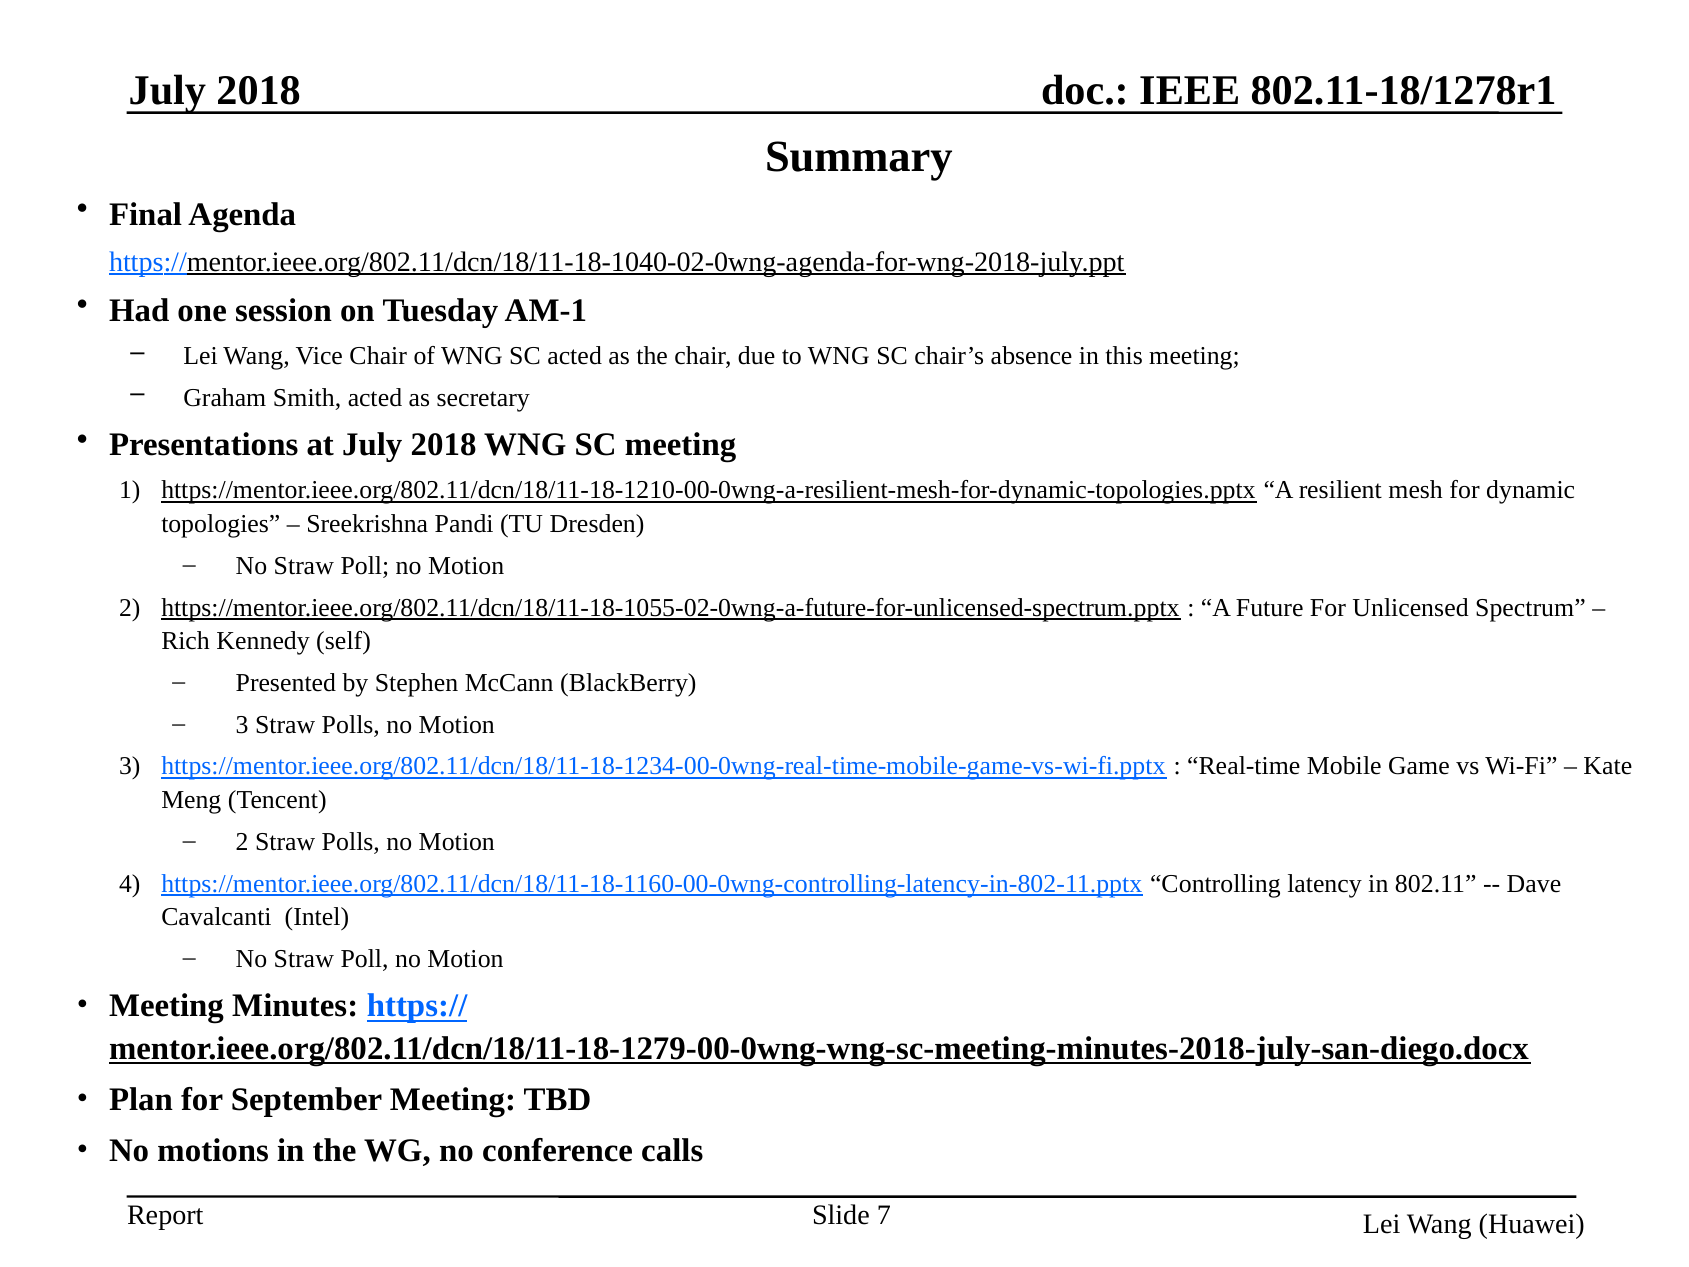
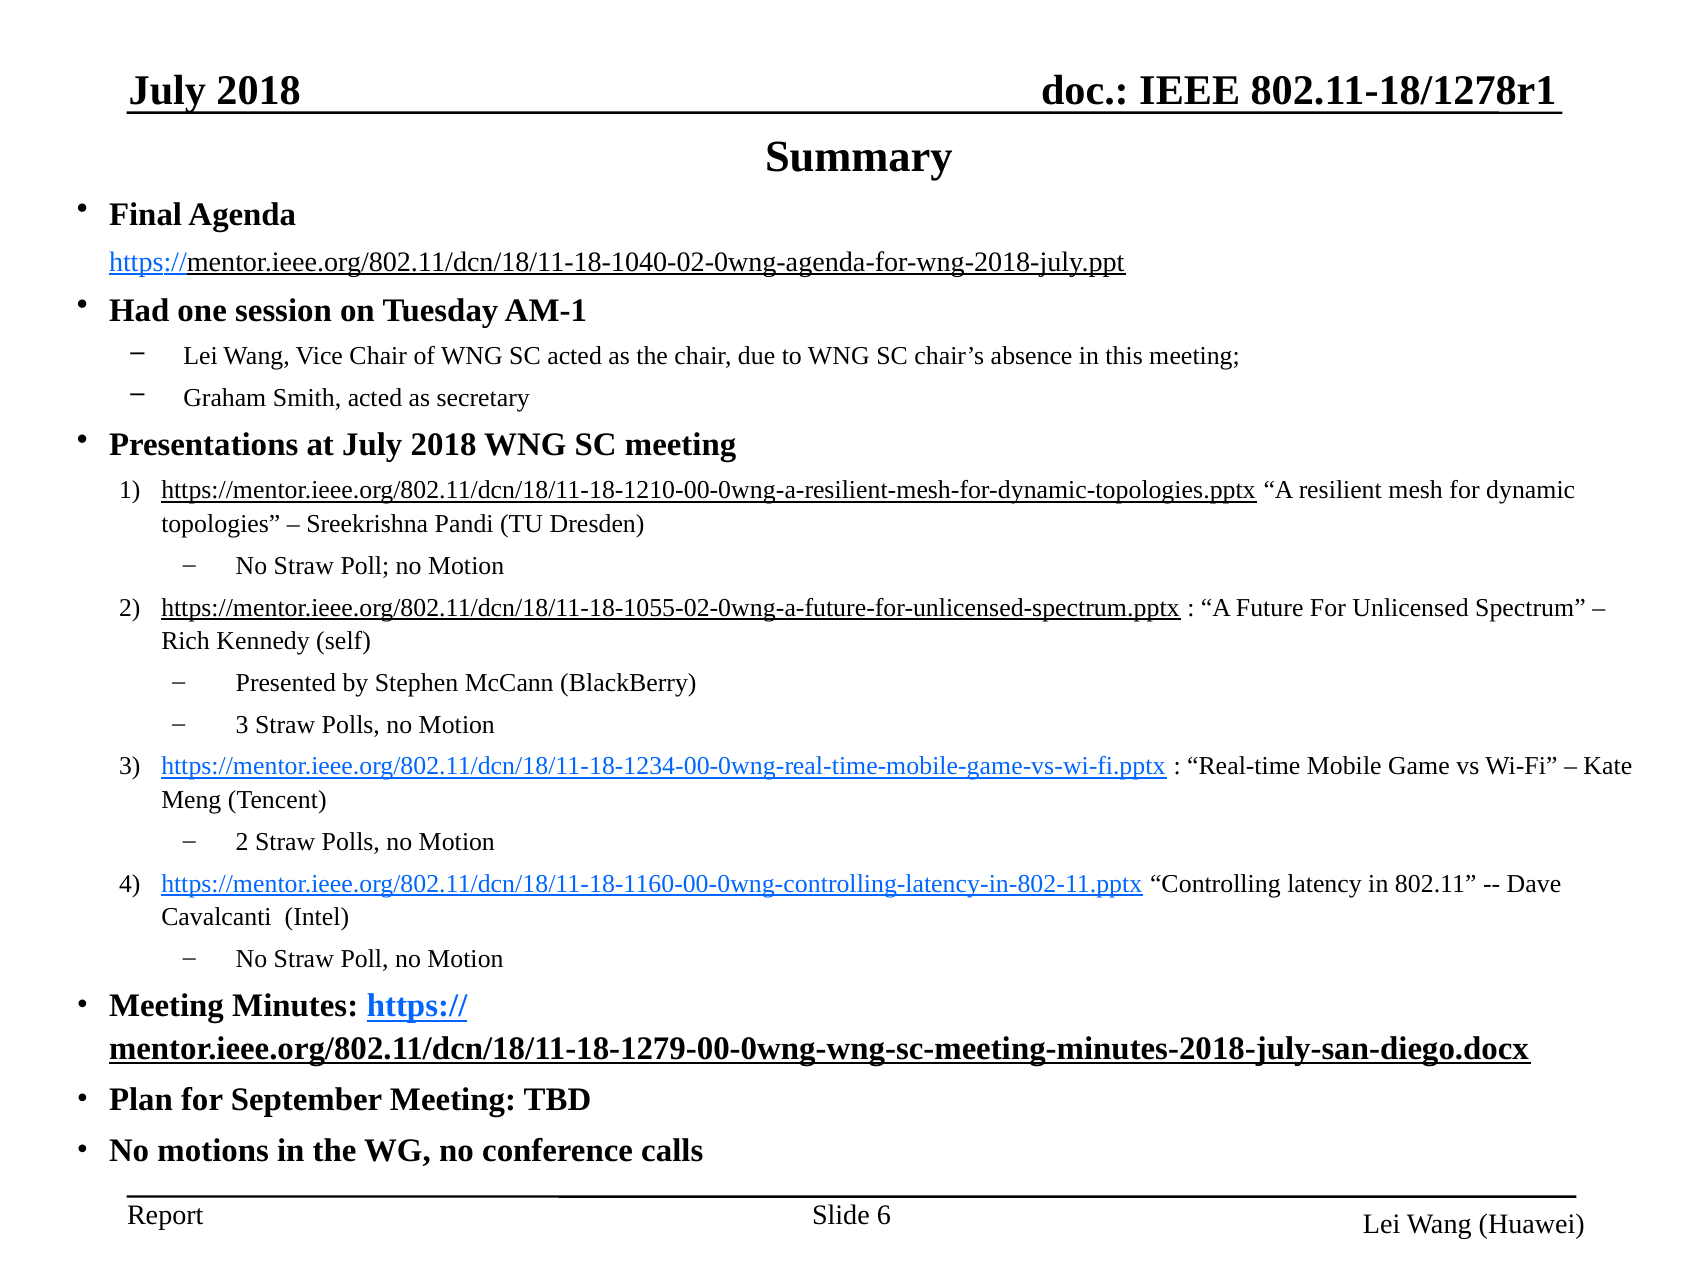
7: 7 -> 6
